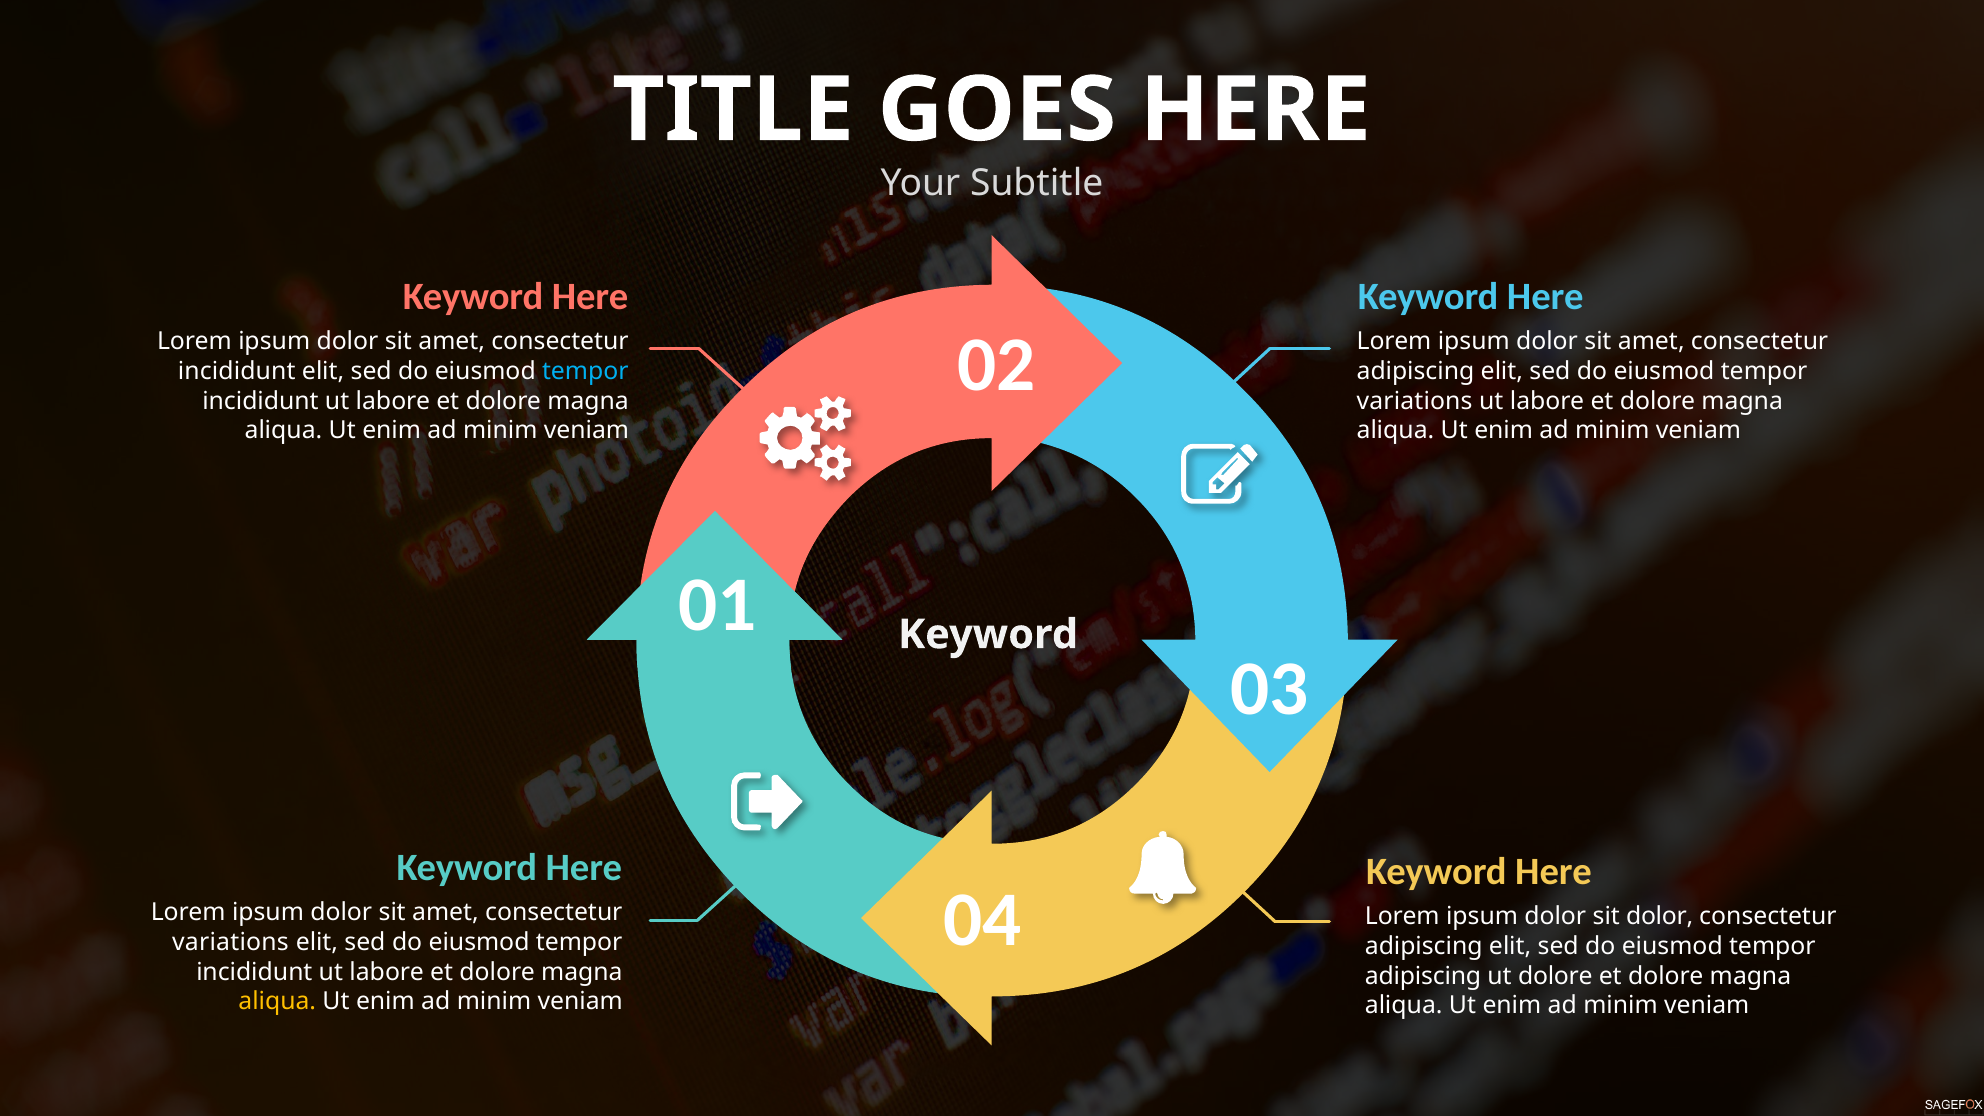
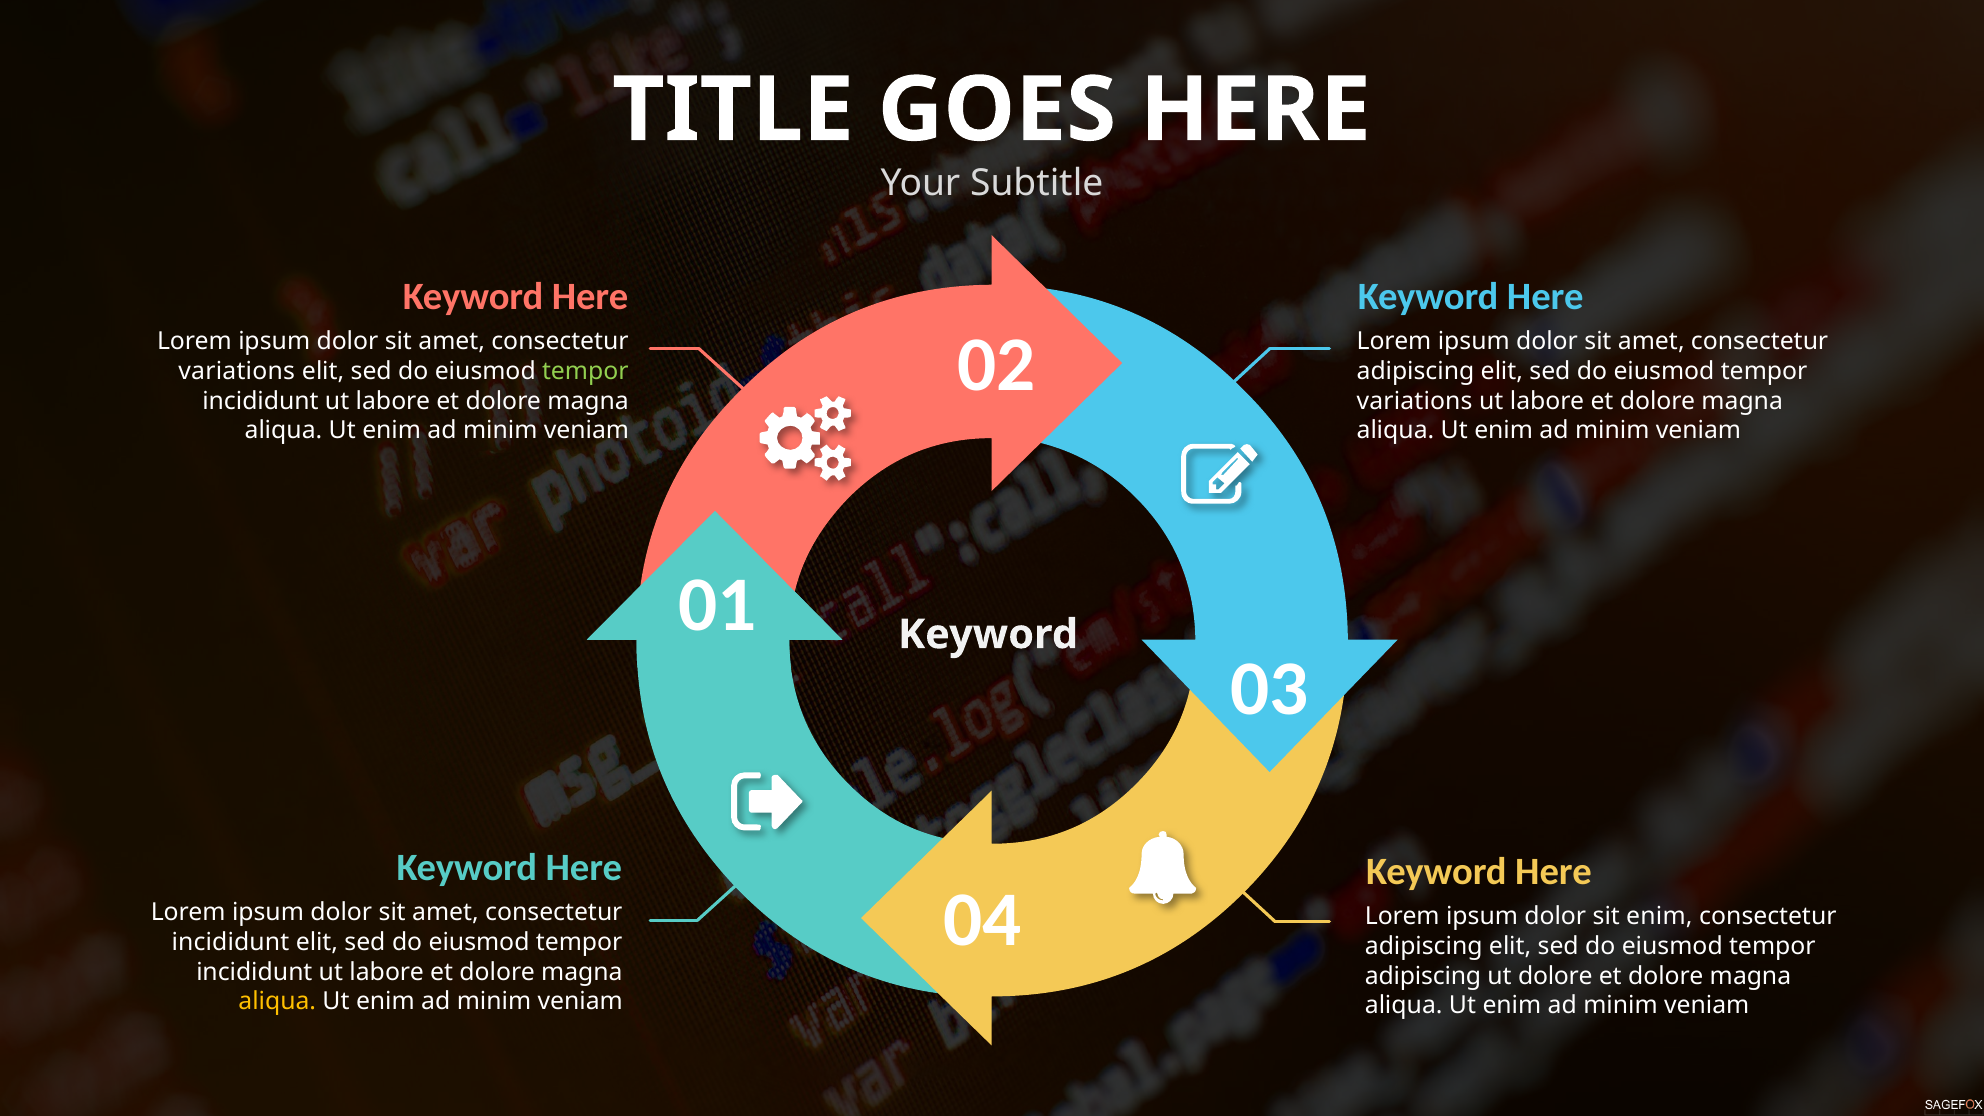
incididunt at (237, 371): incididunt -> variations
tempor at (585, 371) colour: light blue -> light green
sit dolor: dolor -> enim
variations at (230, 942): variations -> incididunt
